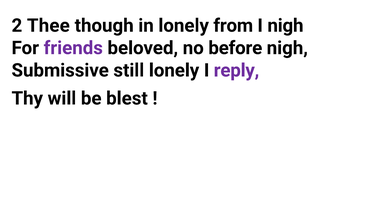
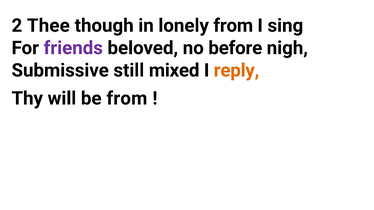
I nigh: nigh -> sing
still lonely: lonely -> mixed
reply colour: purple -> orange
be blest: blest -> from
